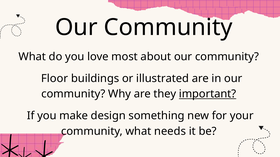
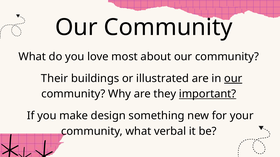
Floor: Floor -> Their
our at (233, 79) underline: none -> present
needs: needs -> verbal
